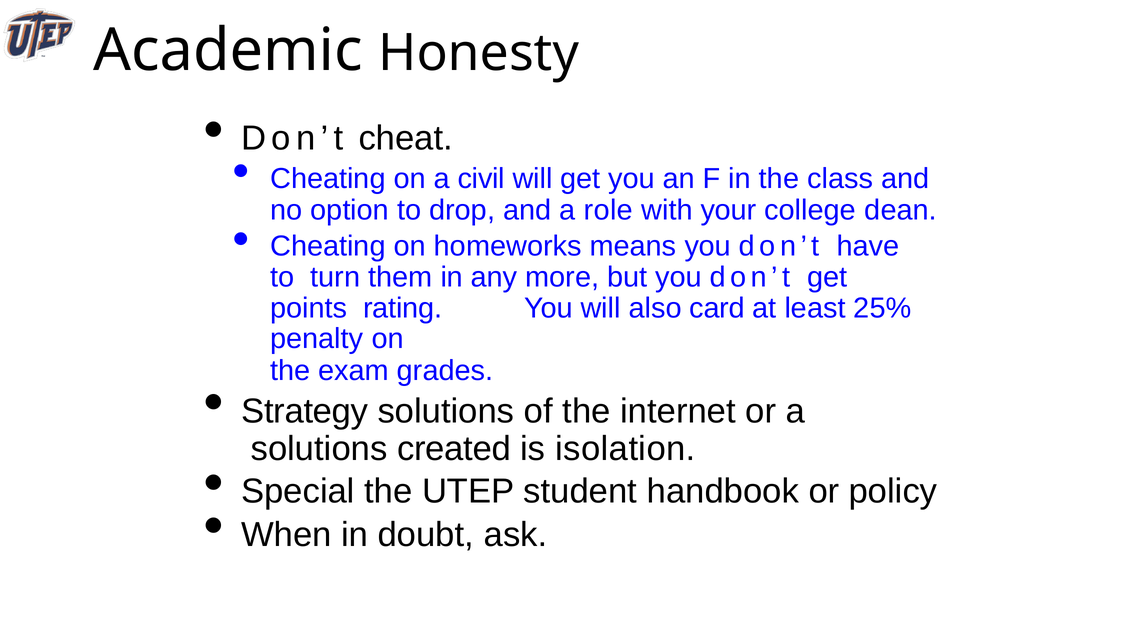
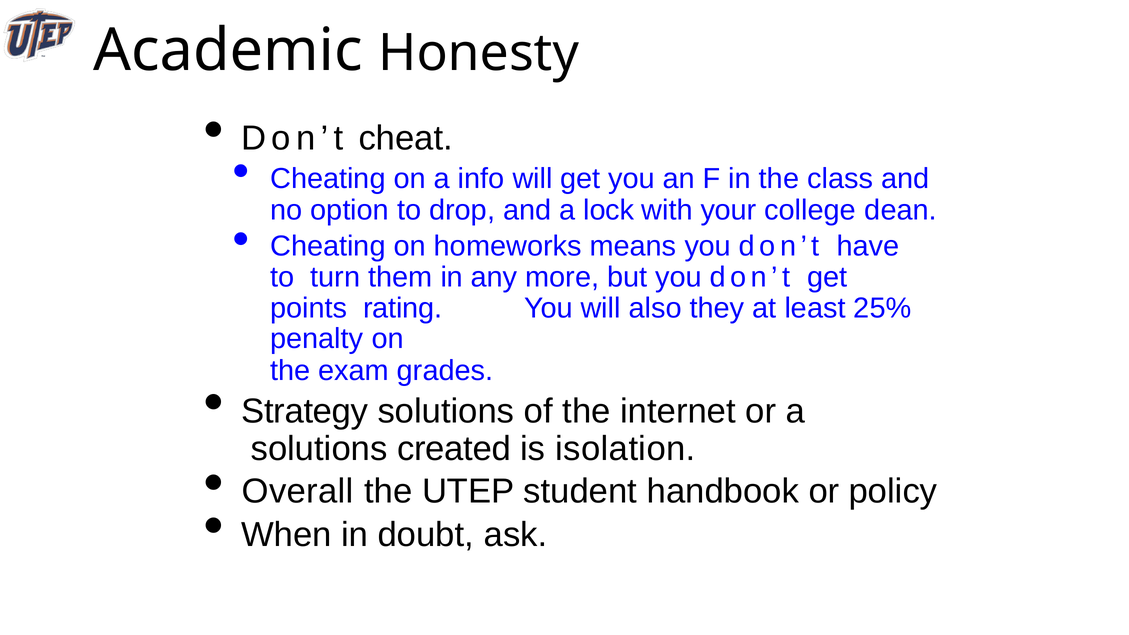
civil: civil -> info
role: role -> lock
card: card -> they
Special: Special -> Overall
